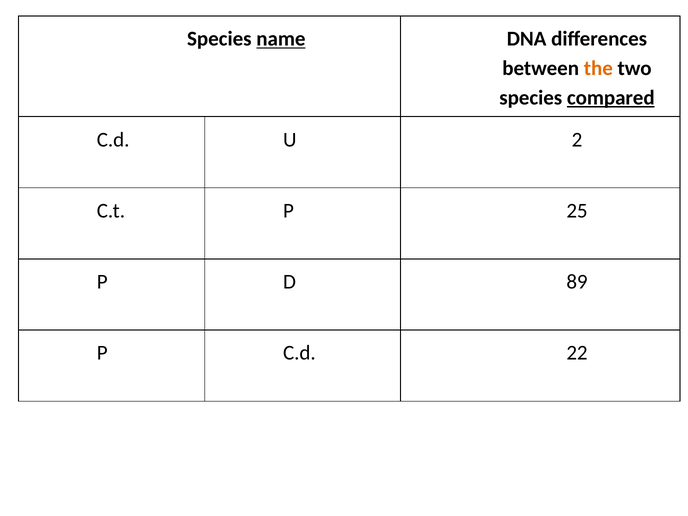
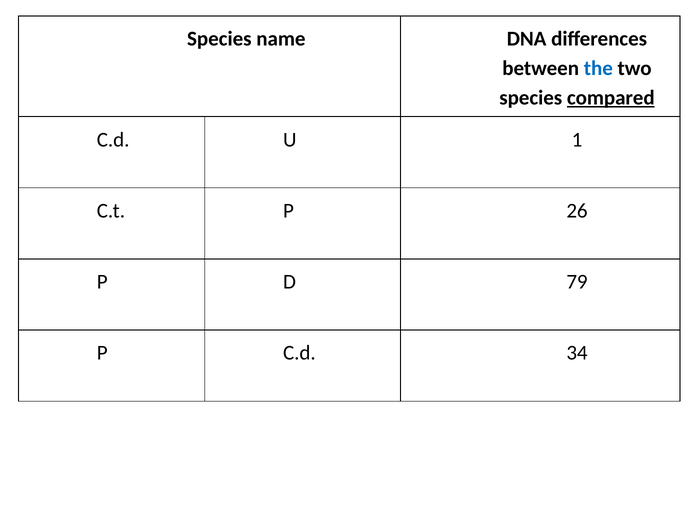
name underline: present -> none
the colour: orange -> blue
2: 2 -> 1
25: 25 -> 26
89: 89 -> 79
22: 22 -> 34
